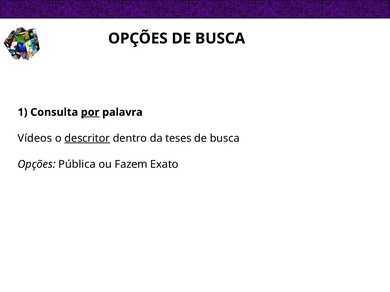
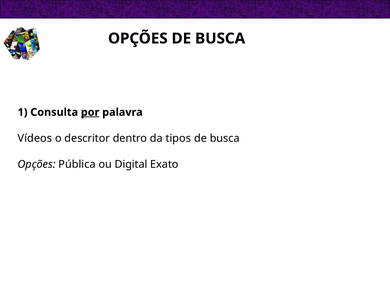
descritor underline: present -> none
teses: teses -> tipos
Fazem: Fazem -> Digital
